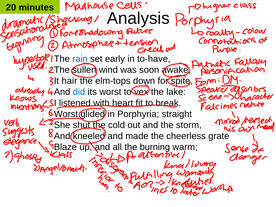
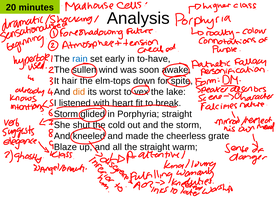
did colour: blue -> orange
Worst at (66, 114): Worst -> Storm
the burning: burning -> straight
